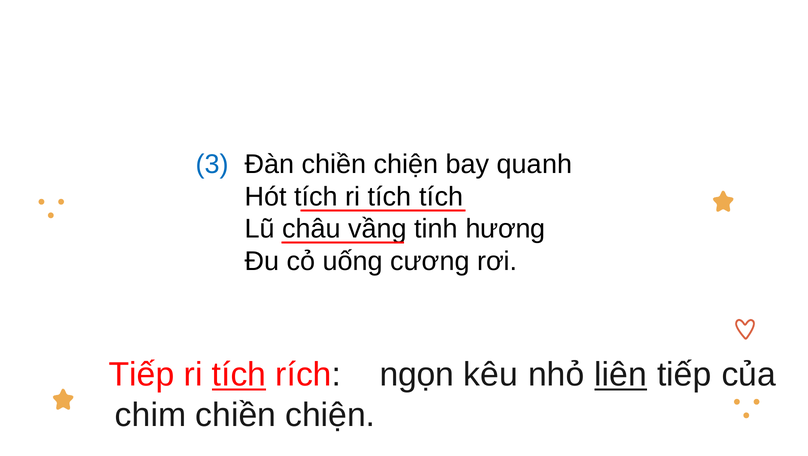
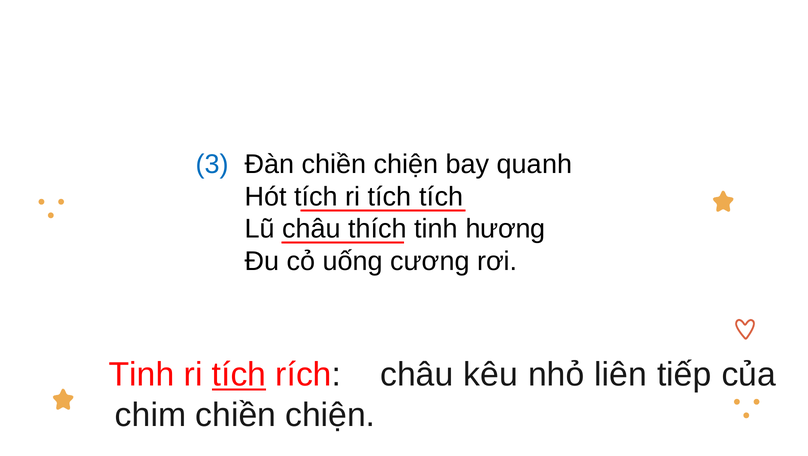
vầng: vầng -> thích
Tiếp at (142, 374): Tiếp -> Tinh
ngọn at (417, 374): ngọn -> châu
liên underline: present -> none
